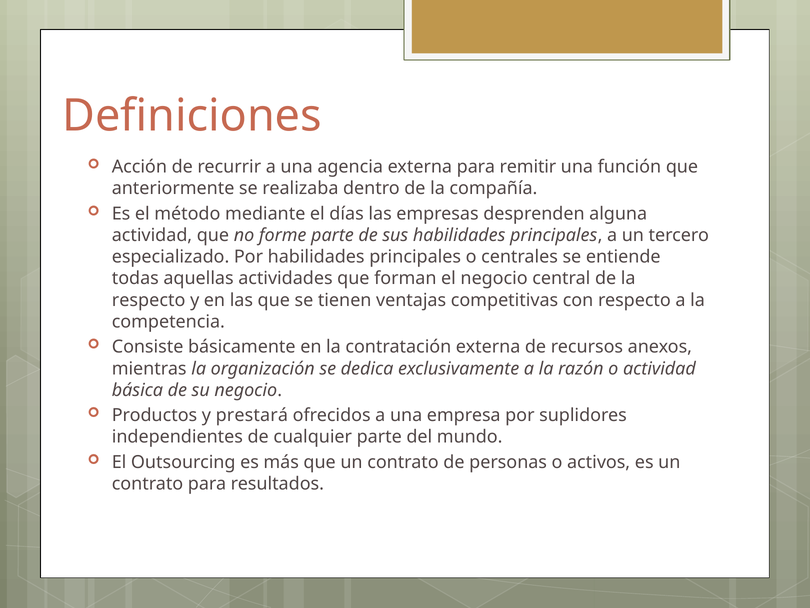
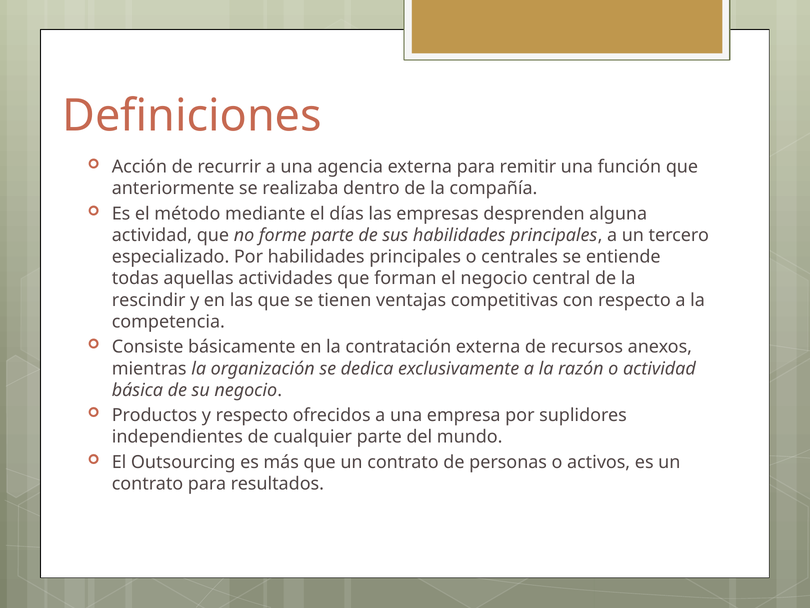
respecto at (149, 300): respecto -> rescindir
y prestará: prestará -> respecto
